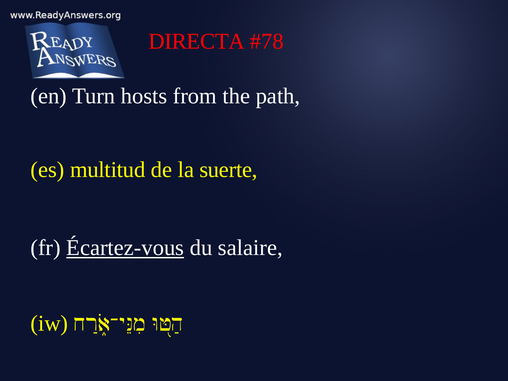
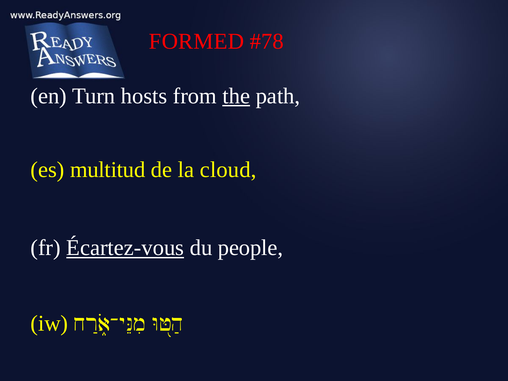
DIRECTA: DIRECTA -> FORMED
the underline: none -> present
suerte: suerte -> cloud
salaire: salaire -> people
